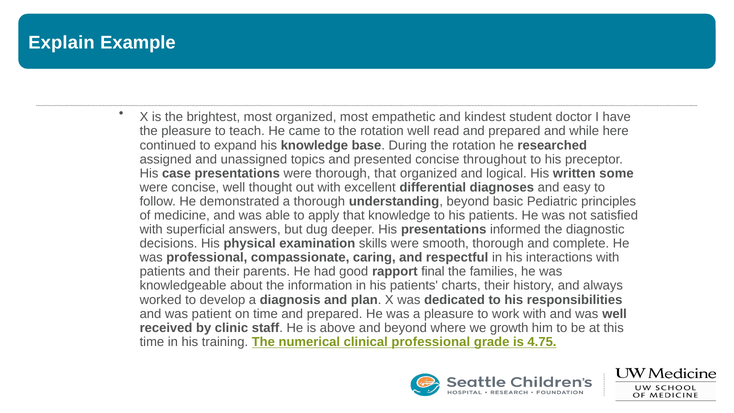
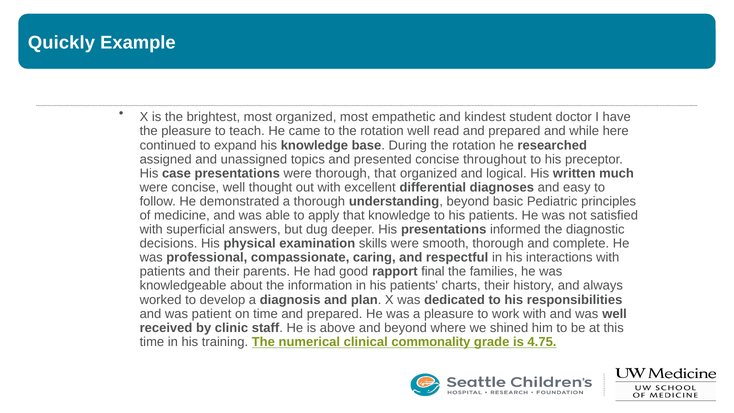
Explain: Explain -> Quickly
some: some -> much
growth: growth -> shined
clinical professional: professional -> commonality
